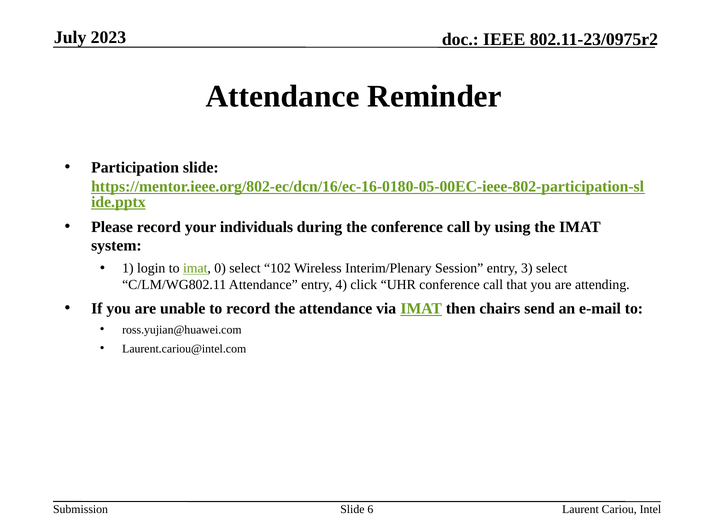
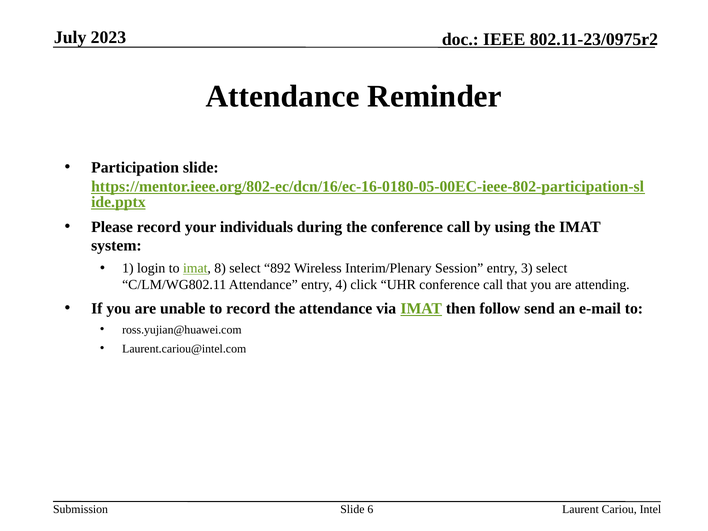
0: 0 -> 8
102: 102 -> 892
chairs: chairs -> follow
